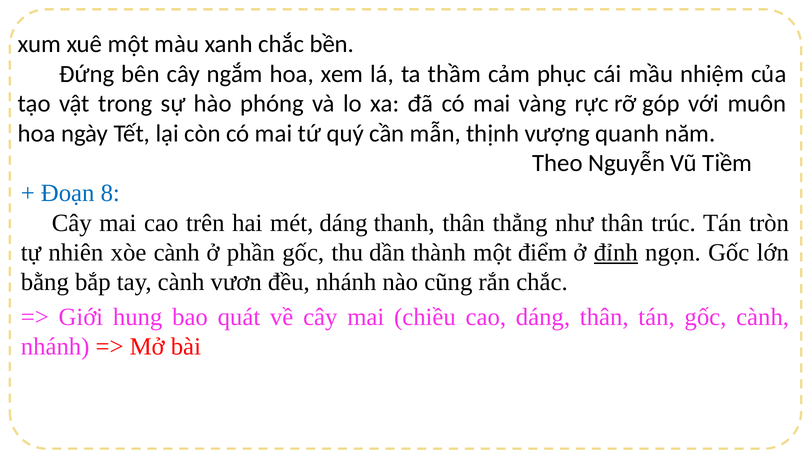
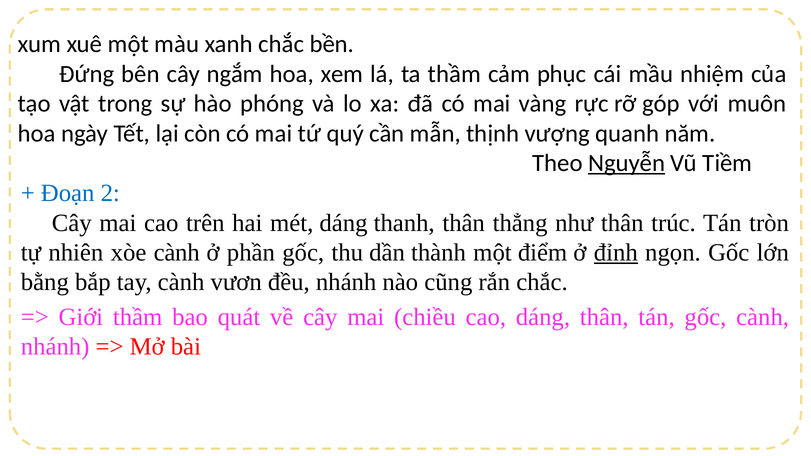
Nguyễn underline: none -> present
8: 8 -> 2
Giới hung: hung -> thầm
